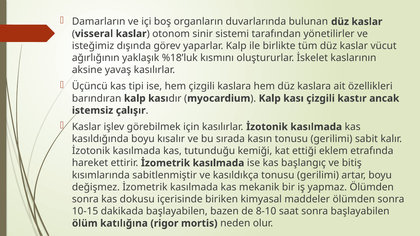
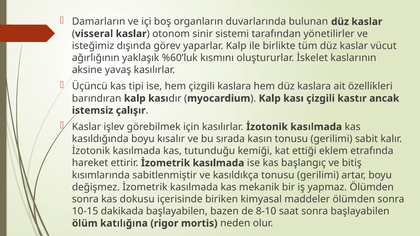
%18’luk: %18’luk -> %60’luk
